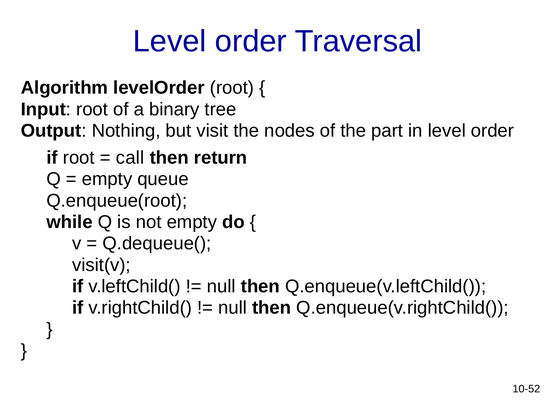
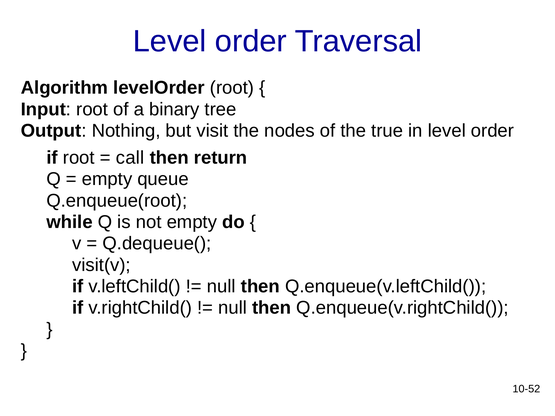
part: part -> true
